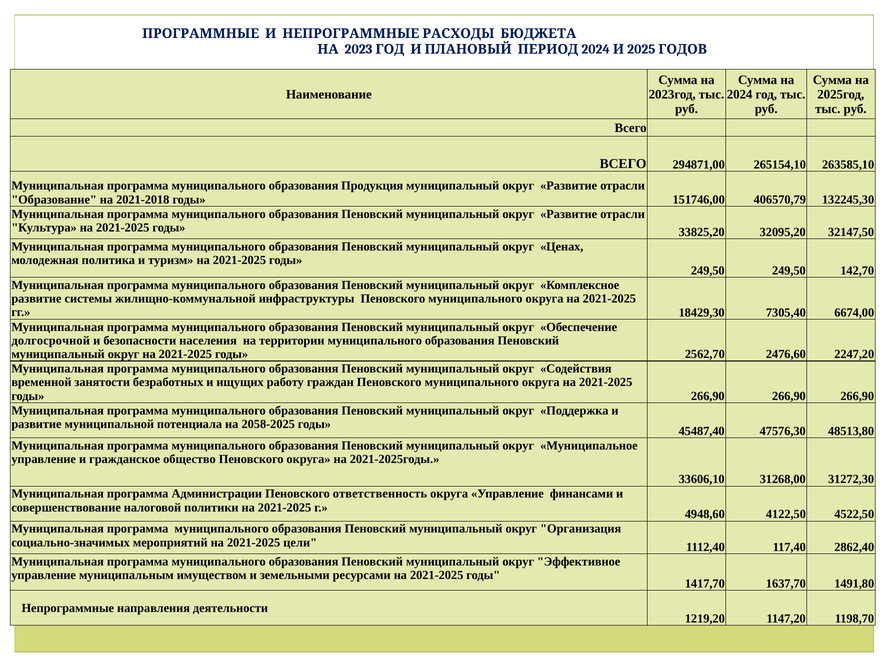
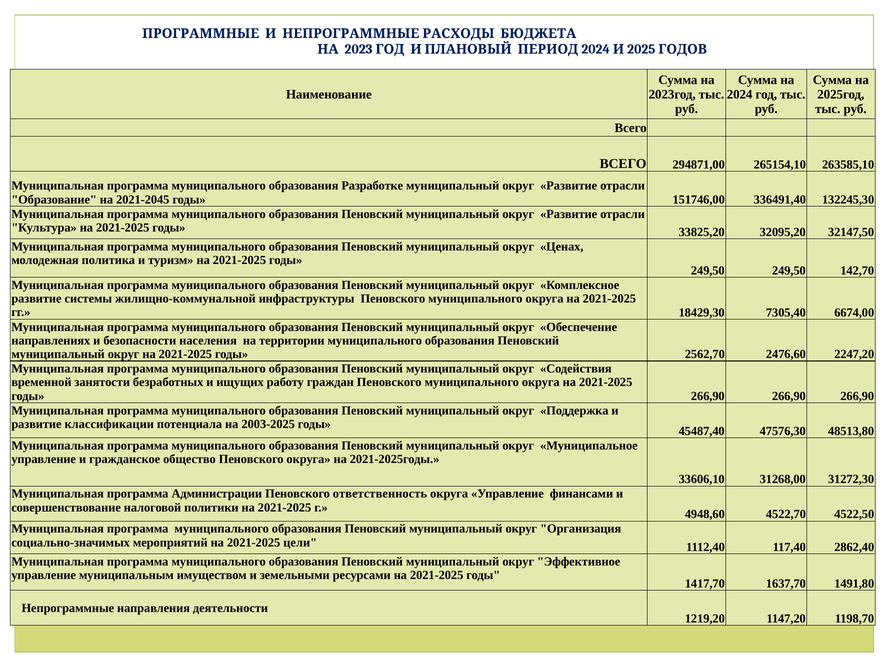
Продукция: Продукция -> Разработке
2021-2018: 2021-2018 -> 2021-2045
406570,79: 406570,79 -> 336491,40
долгосрочной: долгосрочной -> направлениях
муниципальной: муниципальной -> классификации
2058-2025: 2058-2025 -> 2003-2025
4122,50: 4122,50 -> 4522,70
